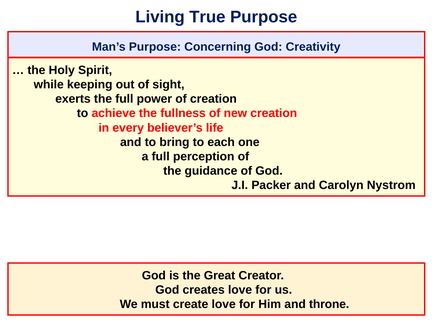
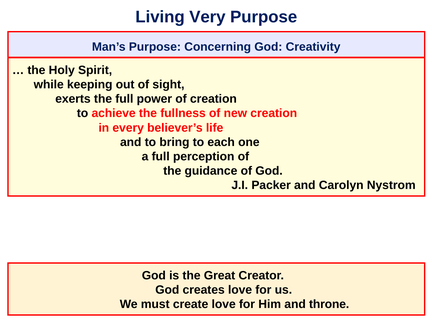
True: True -> Very
